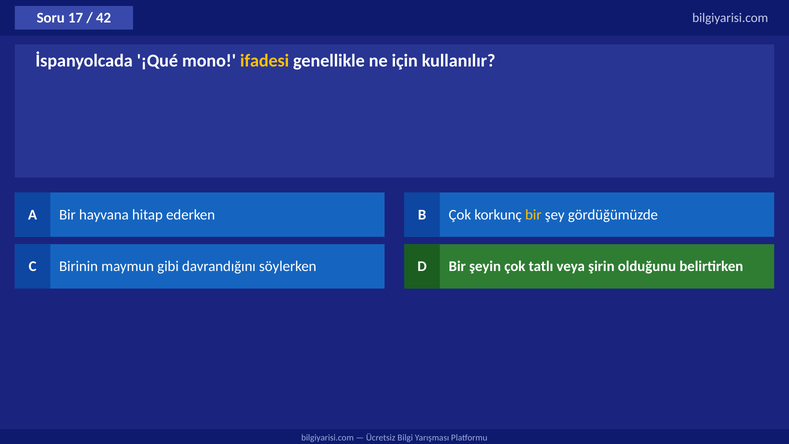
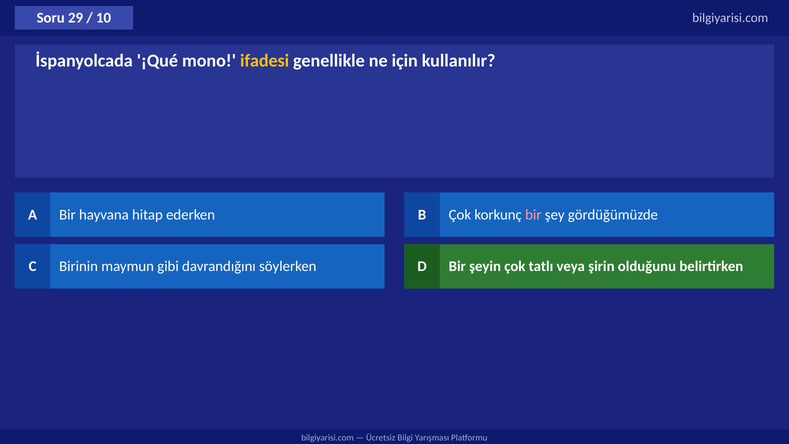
17: 17 -> 29
42: 42 -> 10
bir at (533, 215) colour: yellow -> pink
